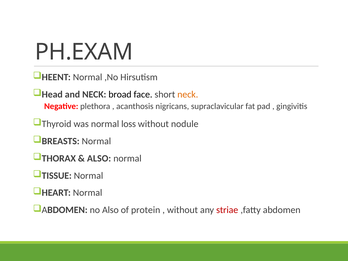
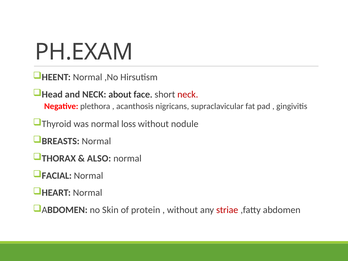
broad: broad -> about
neck at (188, 94) colour: orange -> red
TISSUE: TISSUE -> FACIAL
no Also: Also -> Skin
